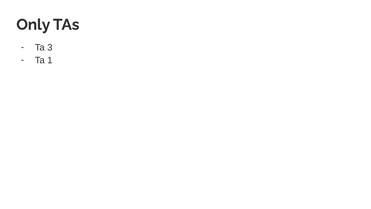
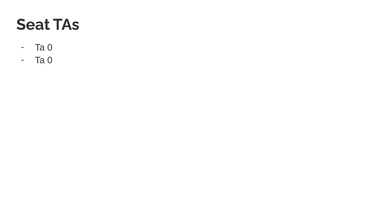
Only: Only -> Seat
3 at (50, 47): 3 -> 0
1 at (50, 60): 1 -> 0
